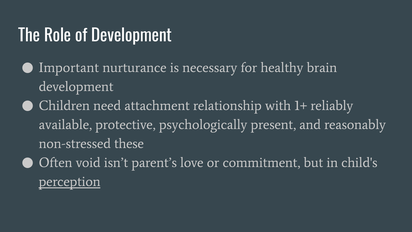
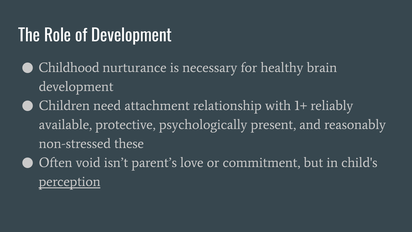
Important: Important -> Childhood
